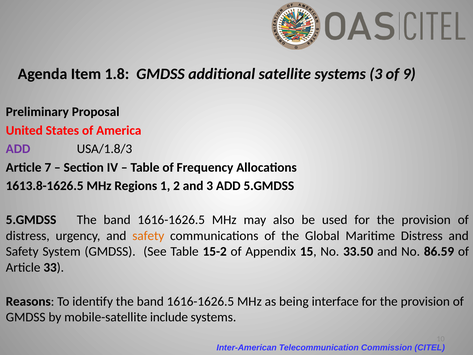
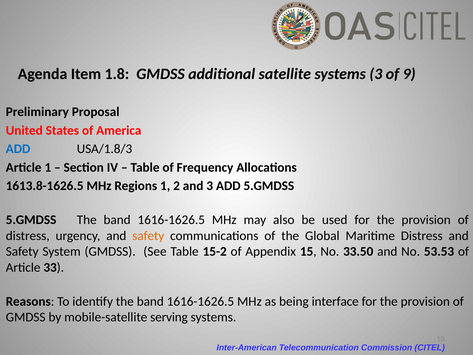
ADD at (18, 149) colour: purple -> blue
Article 7: 7 -> 1
86.59: 86.59 -> 53.53
include: include -> serving
